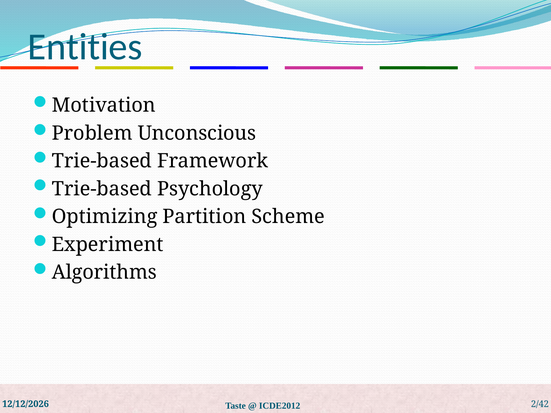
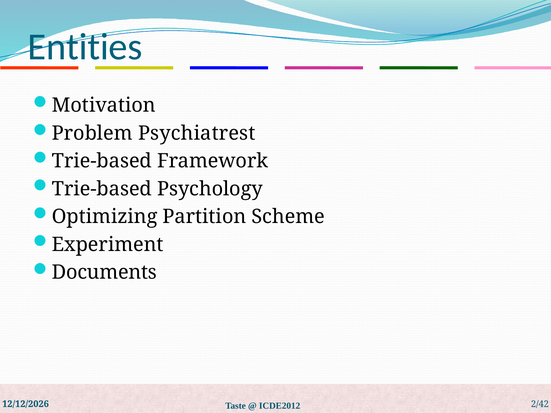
Unconscious: Unconscious -> Psychiatrest
Algorithms: Algorithms -> Documents
